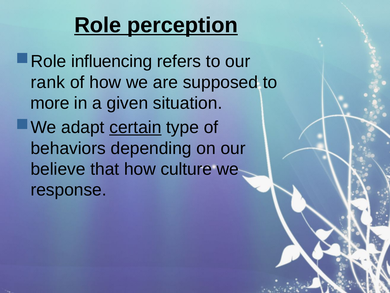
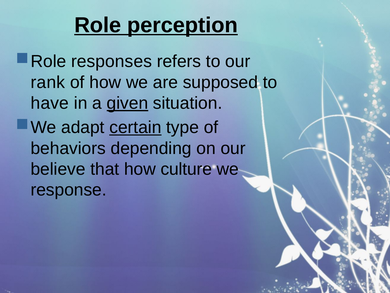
influencing: influencing -> responses
more: more -> have
given underline: none -> present
